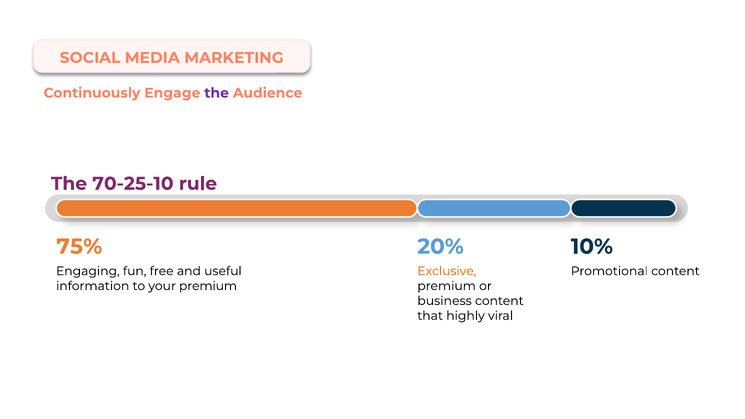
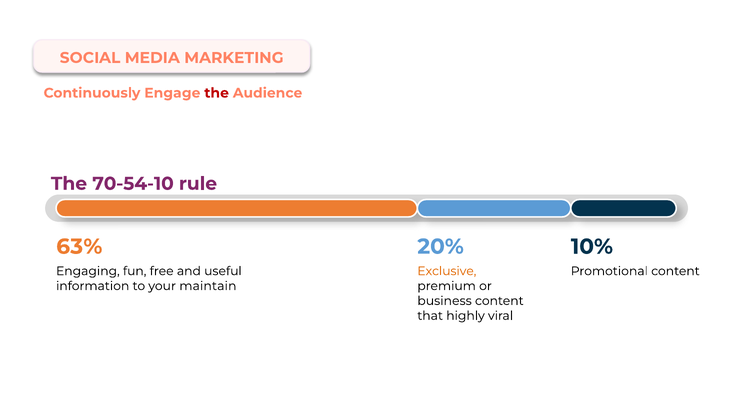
the at (217, 93) colour: purple -> red
70-25-10: 70-25-10 -> 70-54-10
75%: 75% -> 63%
your premium: premium -> maintain
